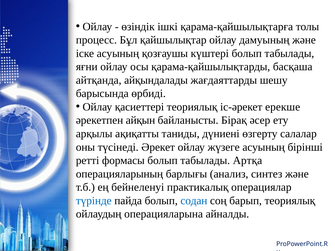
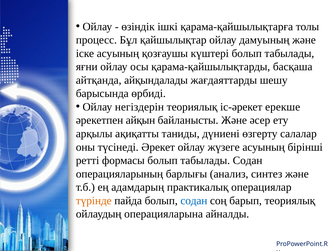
қасиеттерi: қасиеттерi -> негіздерін
байланысты Бірақ: Бірақ -> Және
табылады Артқа: Артқа -> Содан
бейнеленуi: бейнеленуi -> адамдарың
түрiнде colour: blue -> orange
